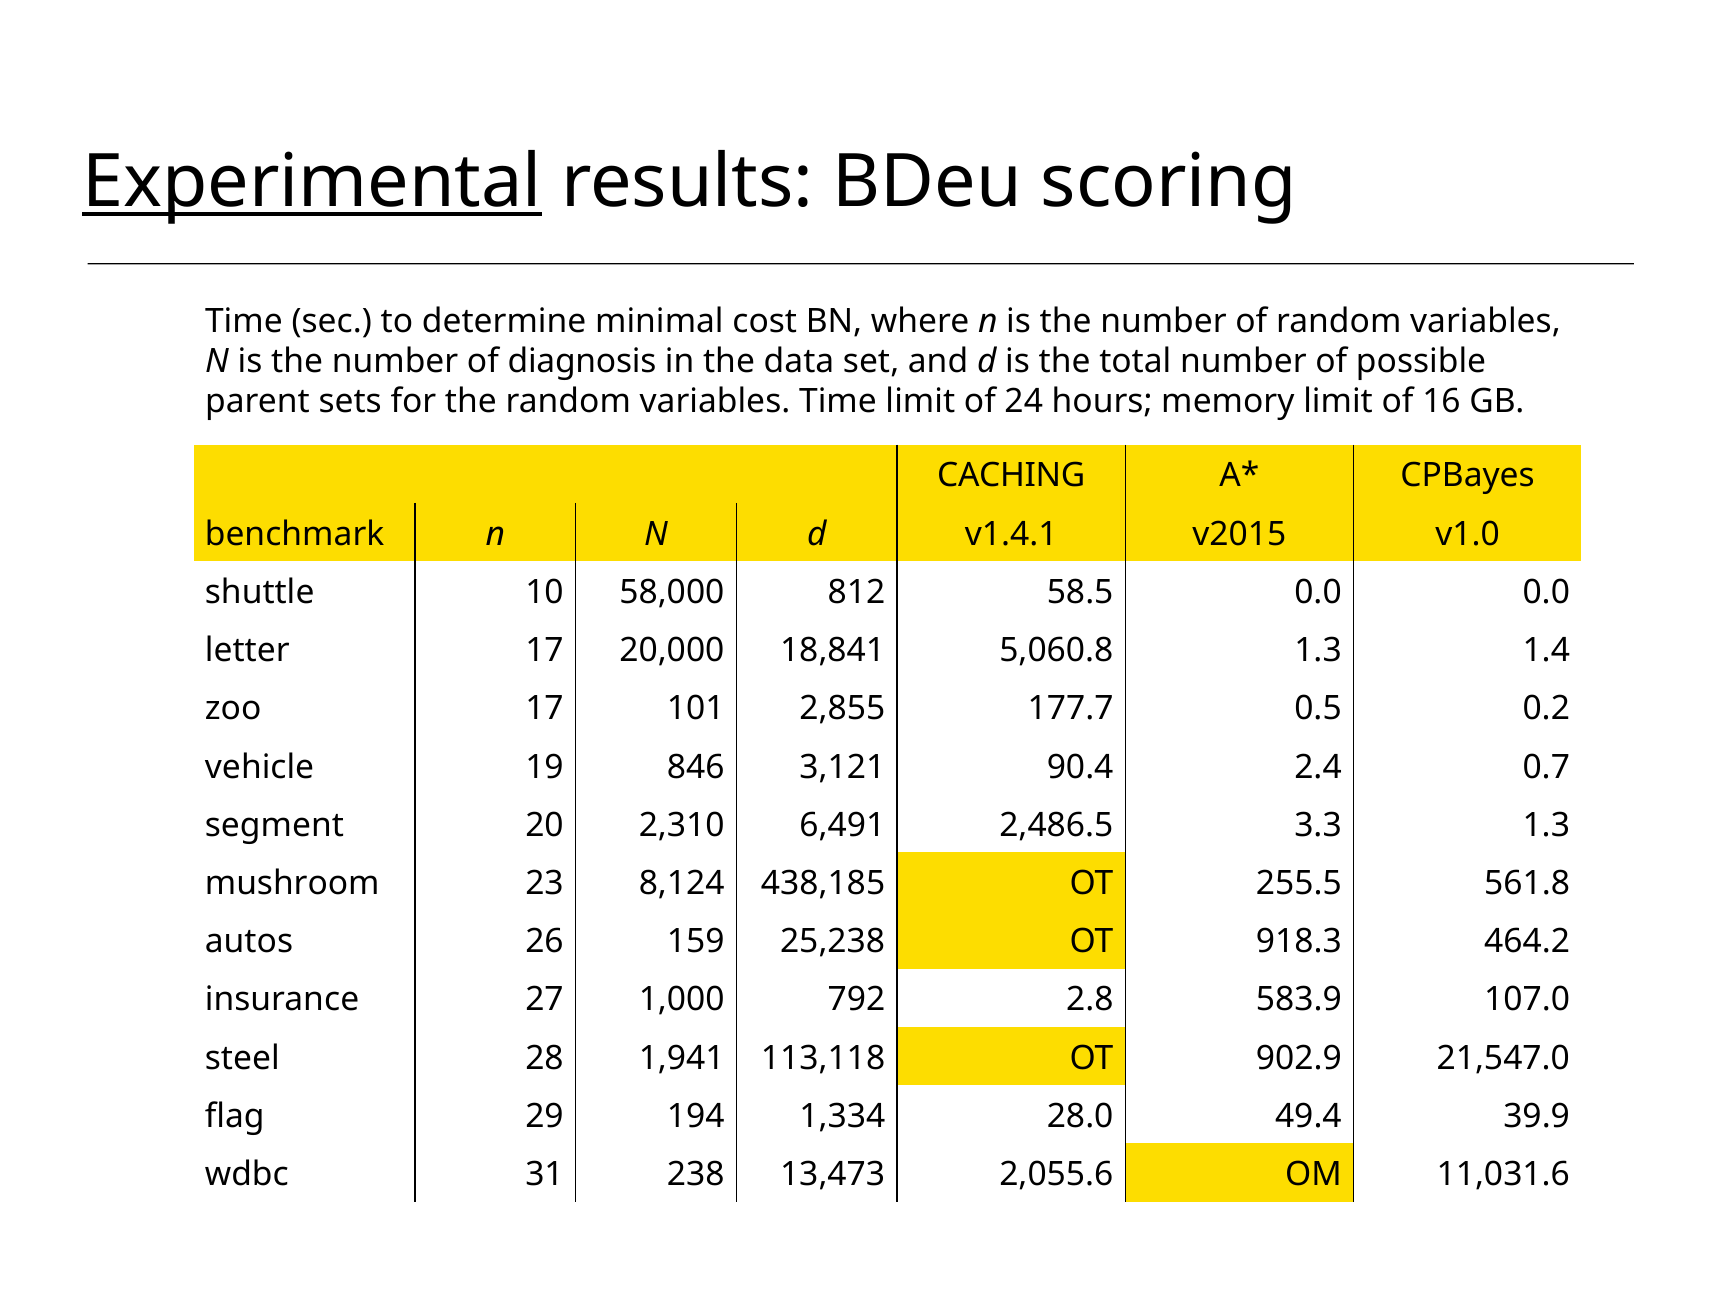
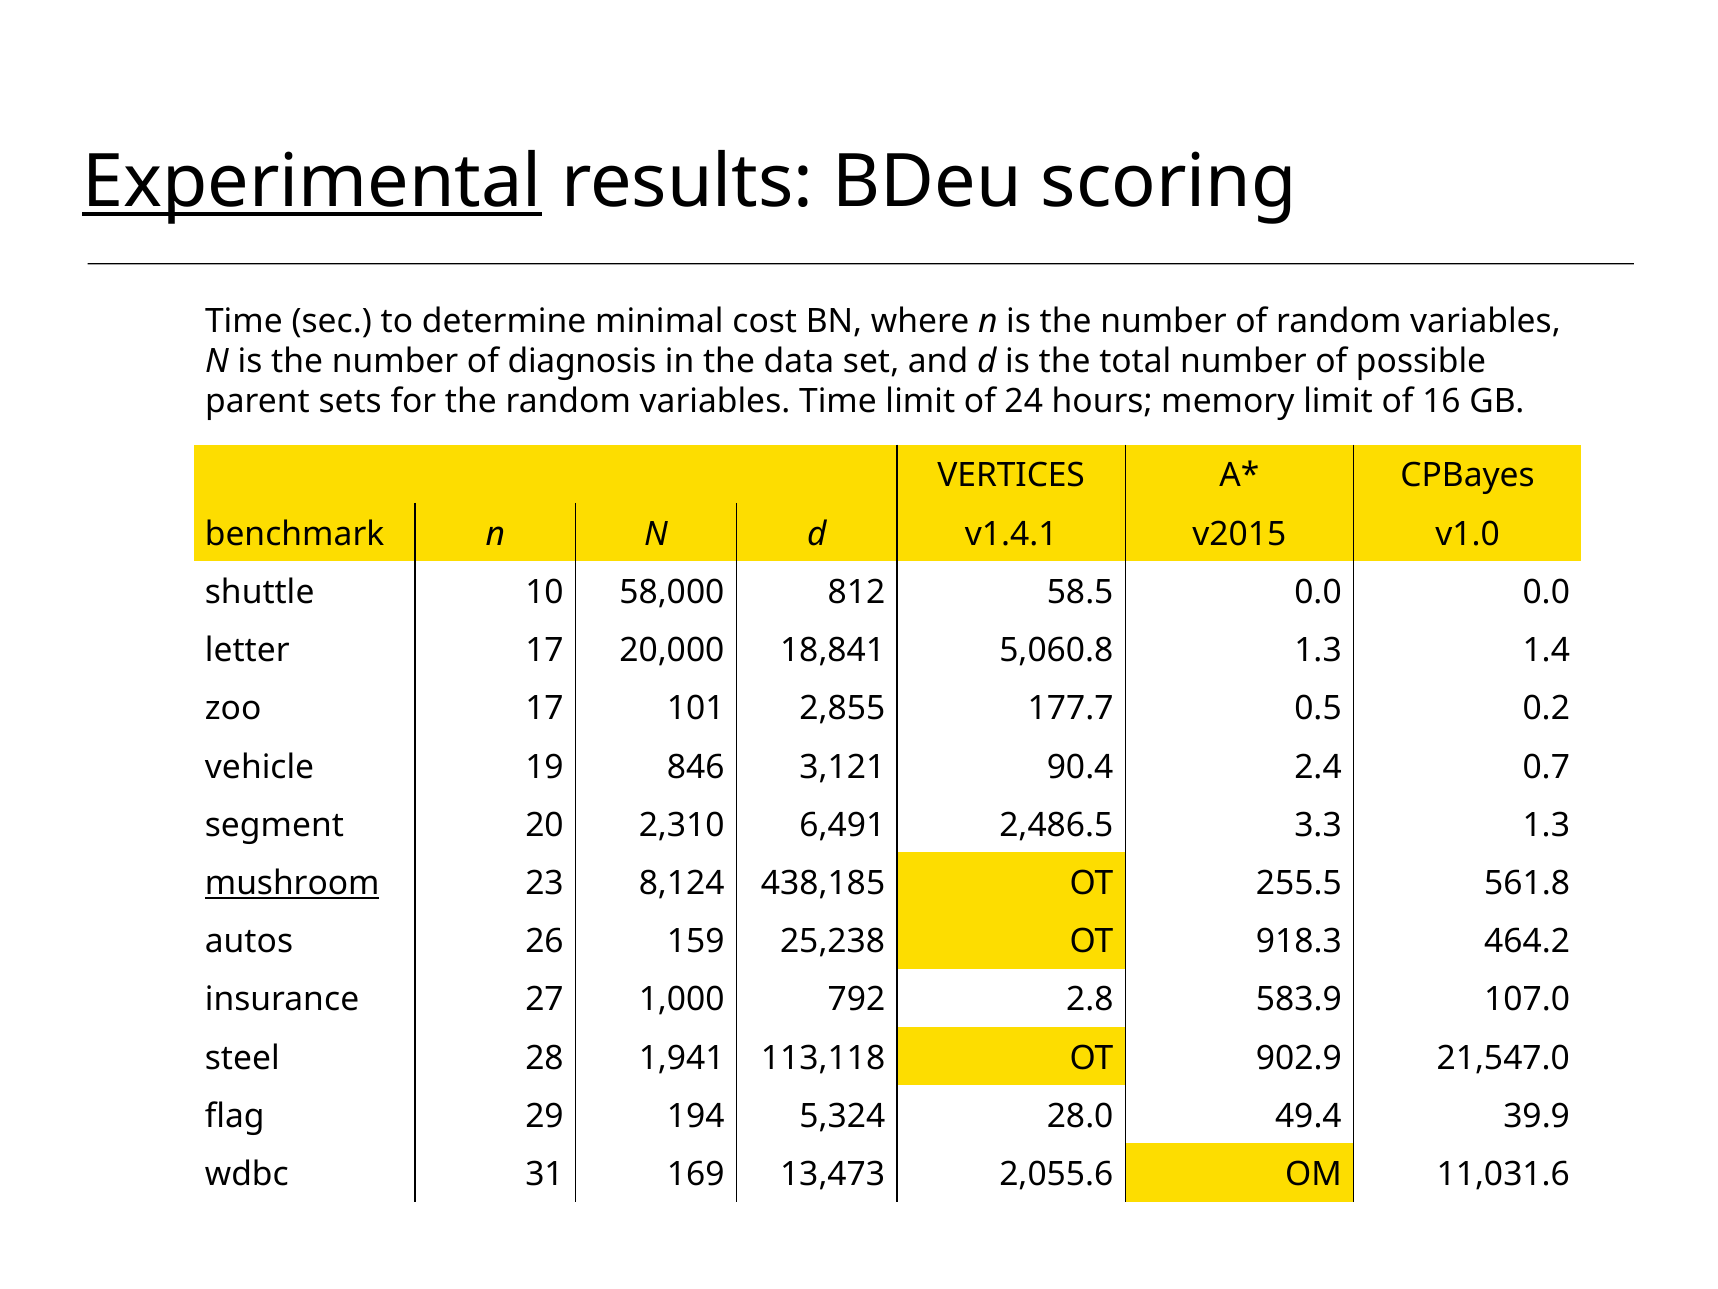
CACHING: CACHING -> VERTICES
mushroom underline: none -> present
1,334: 1,334 -> 5,324
238: 238 -> 169
